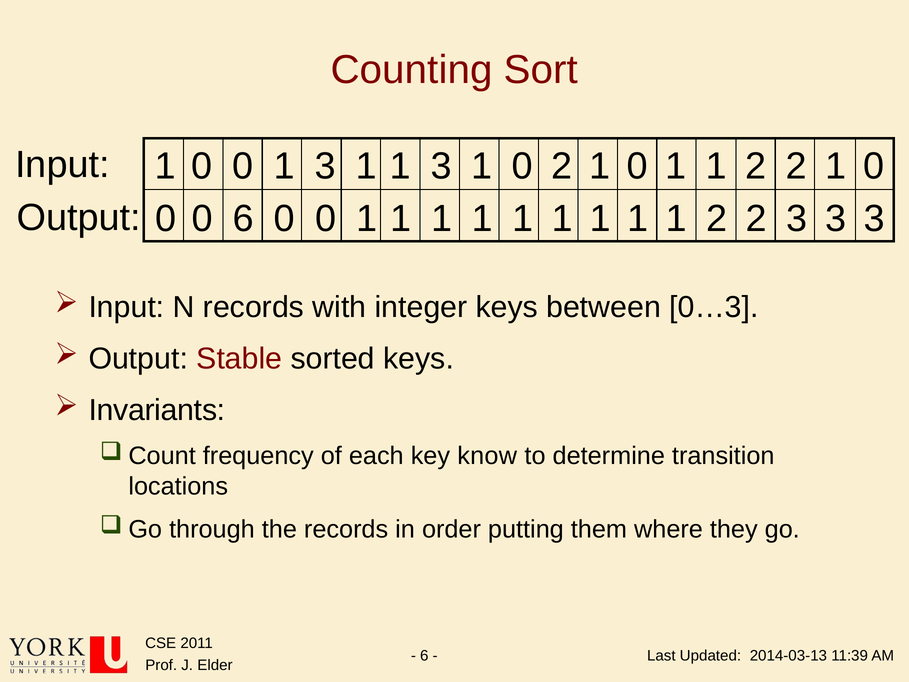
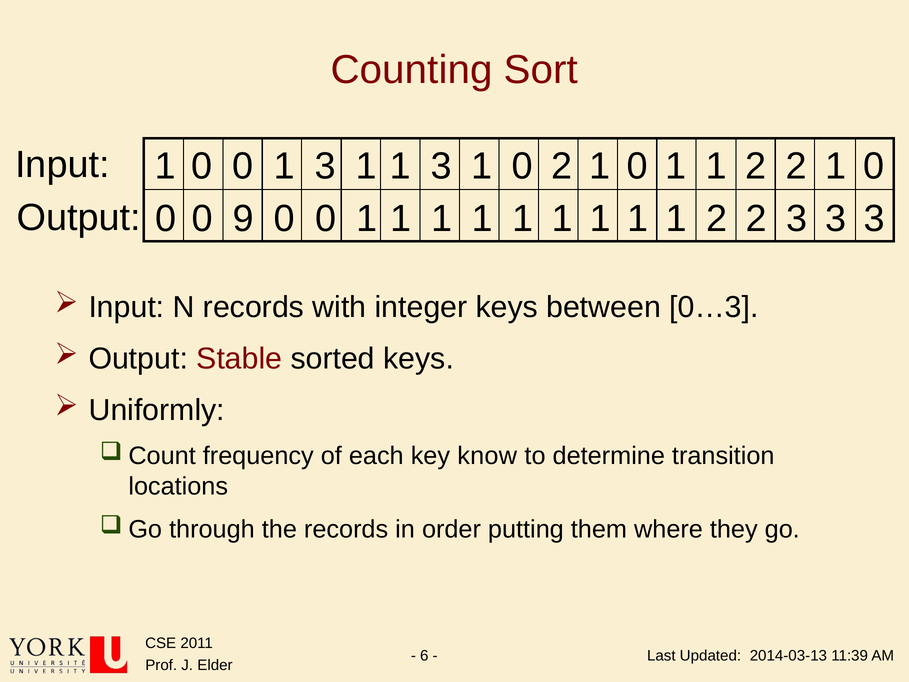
0 6: 6 -> 9
Invariants: Invariants -> Uniformly
